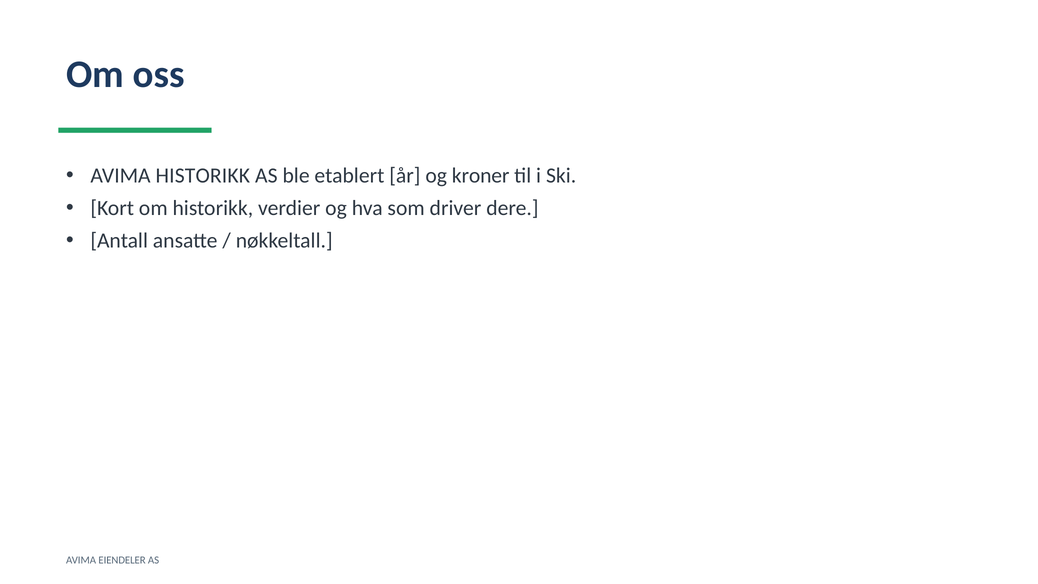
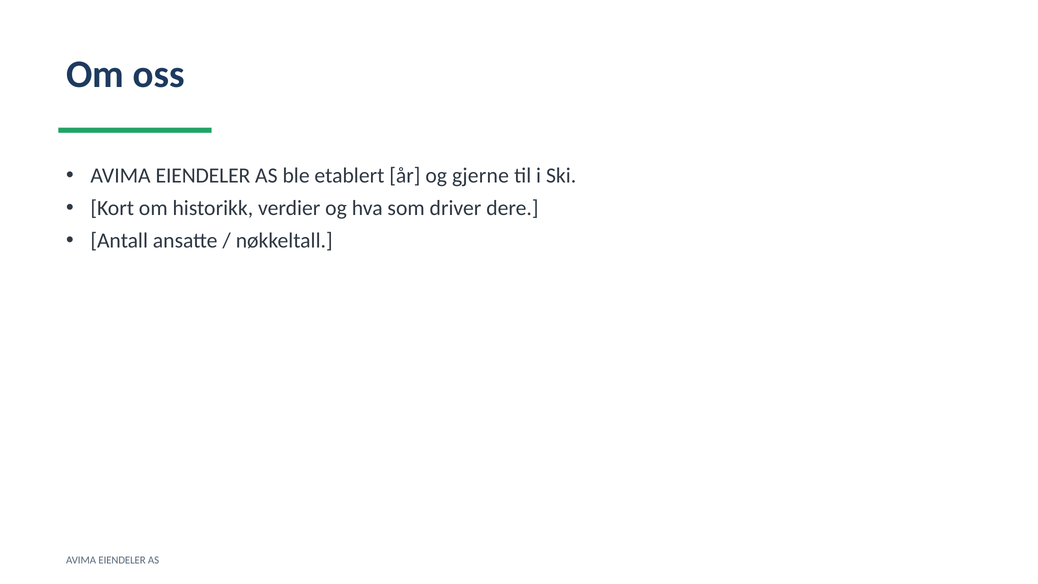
HISTORIKK at (203, 176): HISTORIKK -> EIENDELER
kroner: kroner -> gjerne
